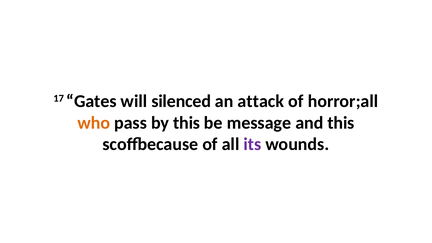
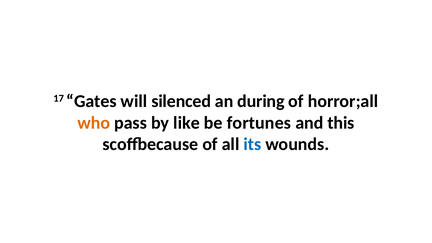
attack: attack -> during
by this: this -> like
message: message -> fortunes
its colour: purple -> blue
